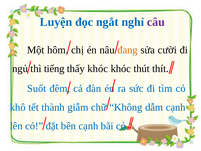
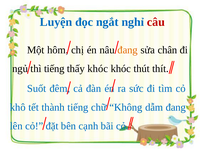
câu colour: purple -> red
cười: cười -> chân
thành giẫm: giẫm -> tiếng
dẫm cạnh: cạnh -> đang
